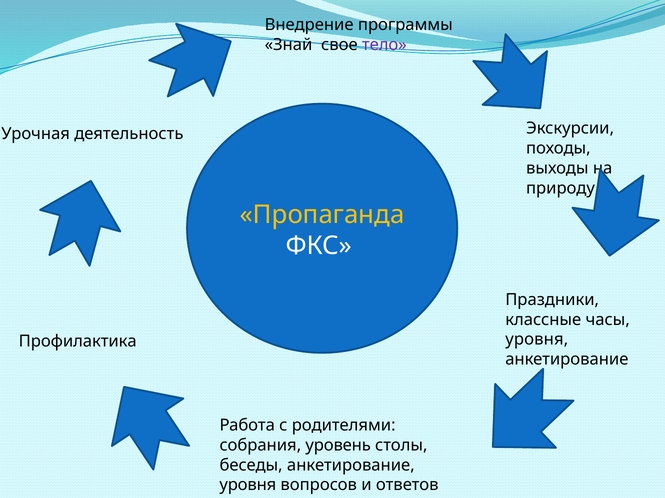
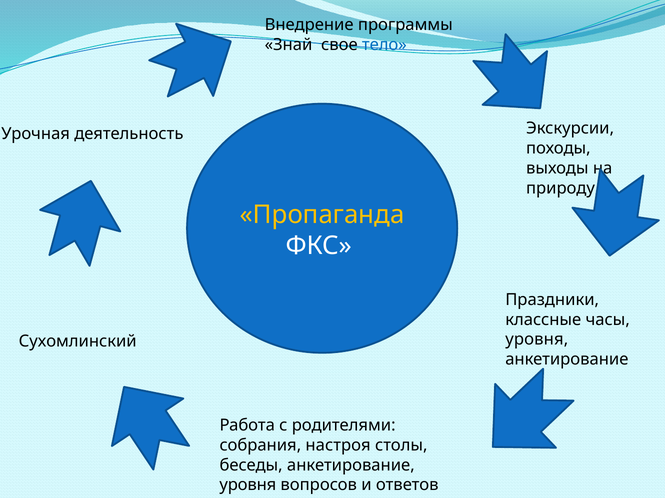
тело colour: purple -> blue
Профилактика: Профилактика -> Сухомлинский
уровень: уровень -> настроя
